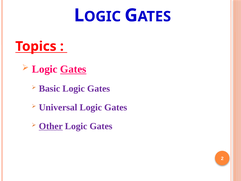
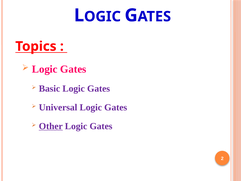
Gates at (73, 69) underline: present -> none
